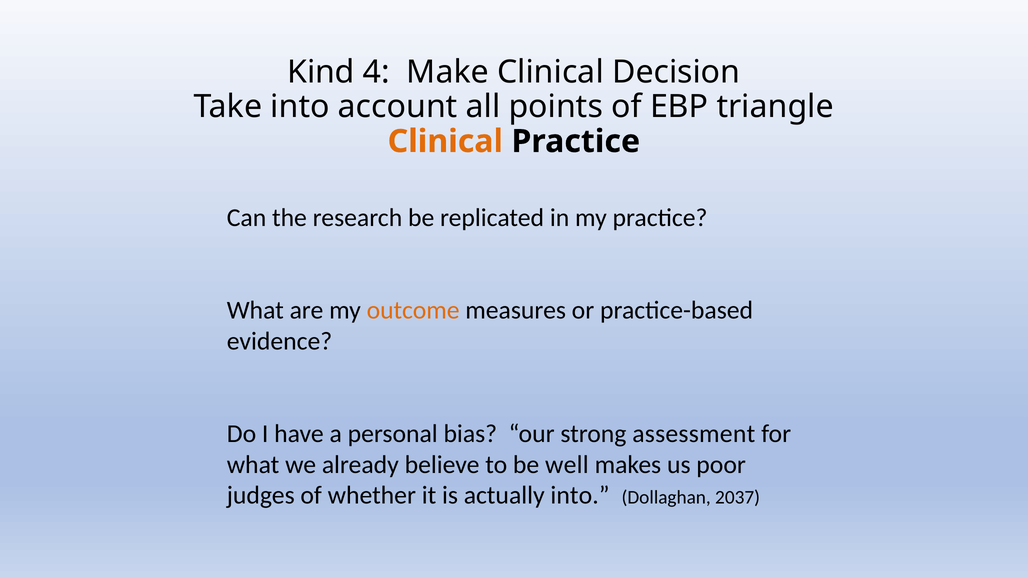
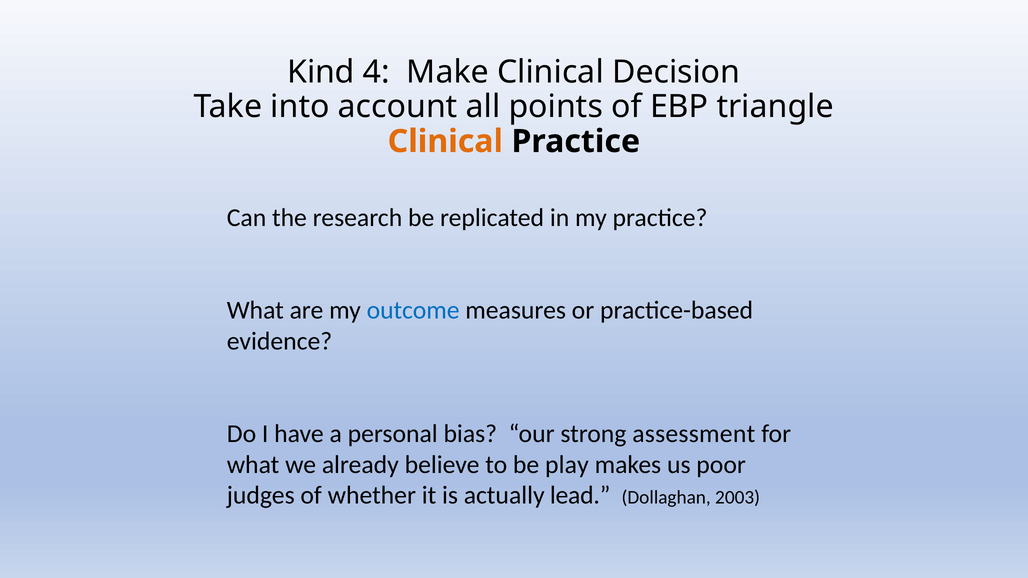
outcome colour: orange -> blue
well: well -> play
actually into: into -> lead
2037: 2037 -> 2003
